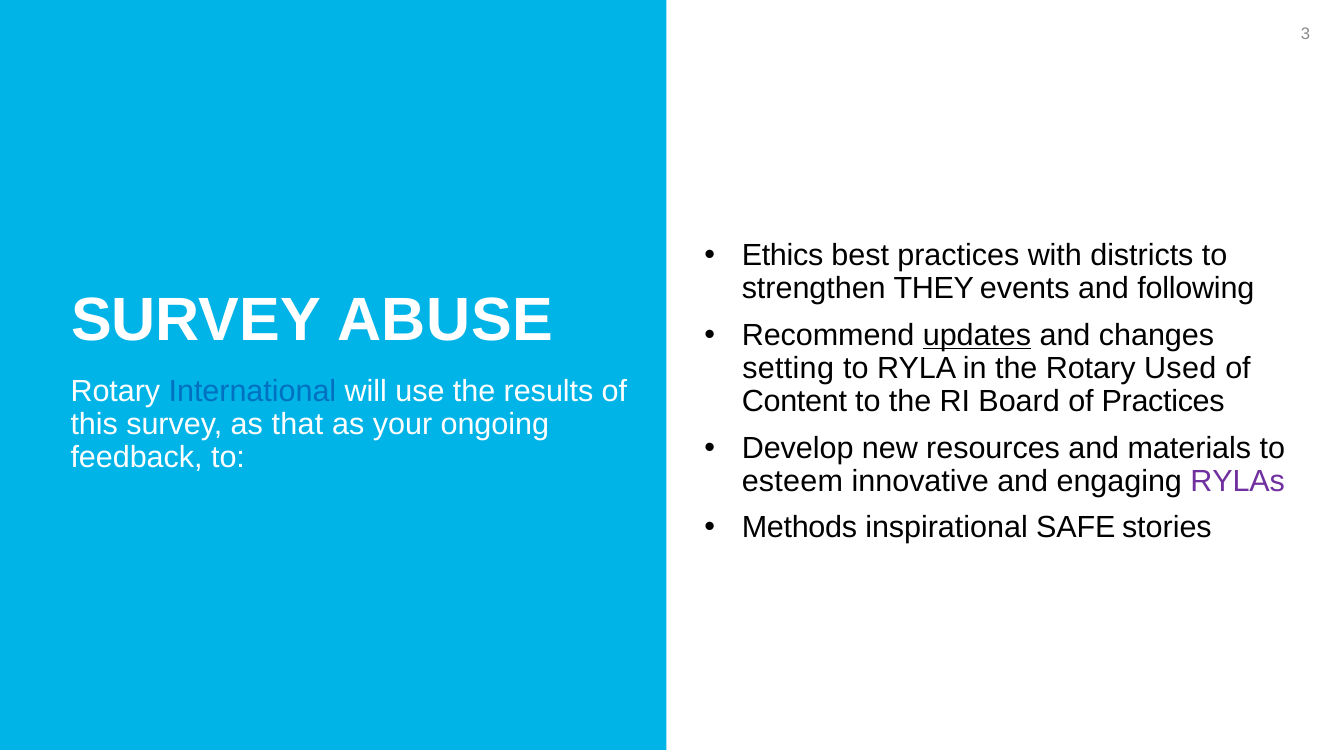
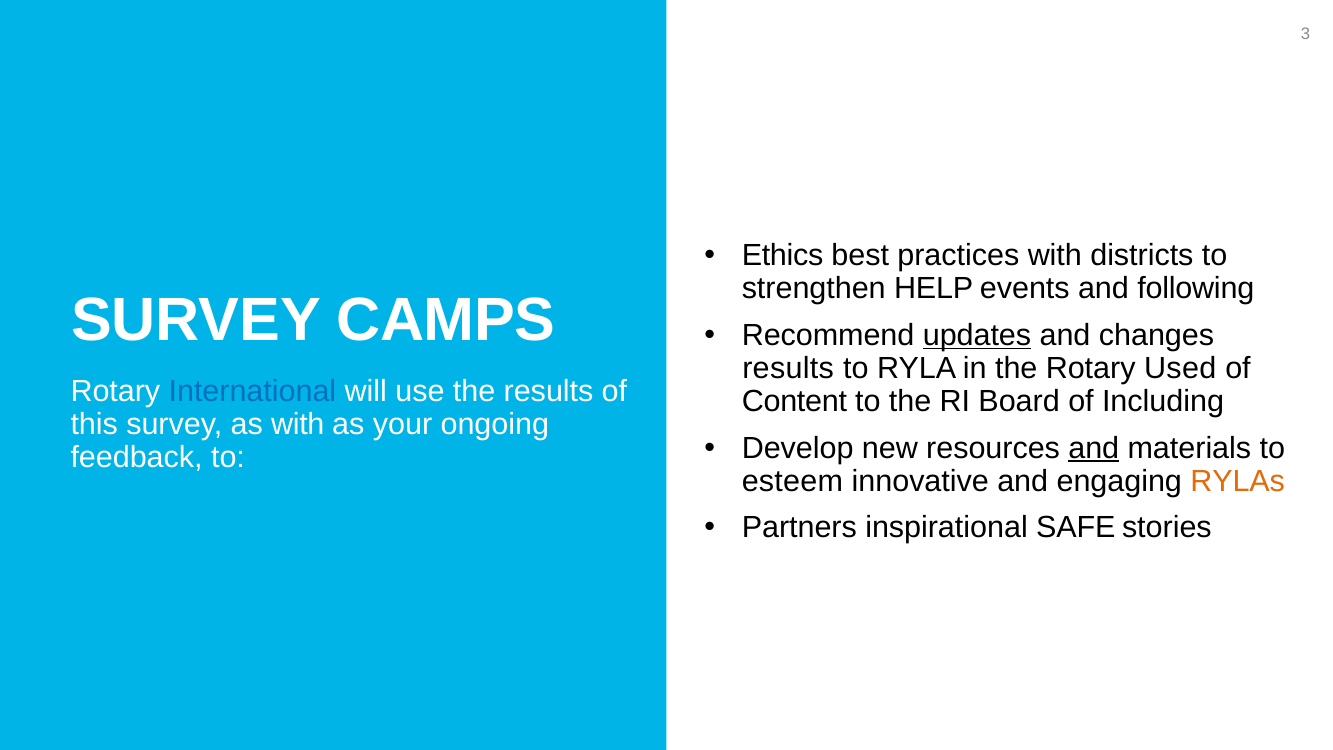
THEY: THEY -> HELP
ABUSE: ABUSE -> CAMPS
setting at (788, 368): setting -> results
of Practices: Practices -> Including
as that: that -> with
and at (1094, 448) underline: none -> present
RYLAs colour: purple -> orange
Methods: Methods -> Partners
